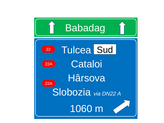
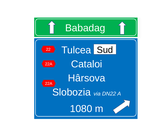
1060: 1060 -> 1080
